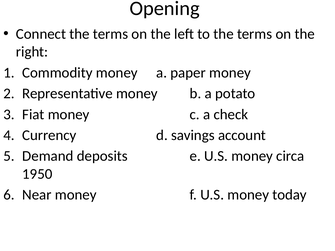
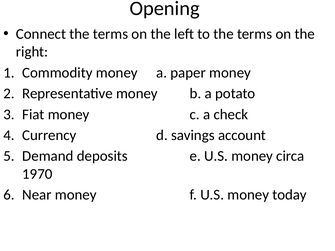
1950: 1950 -> 1970
